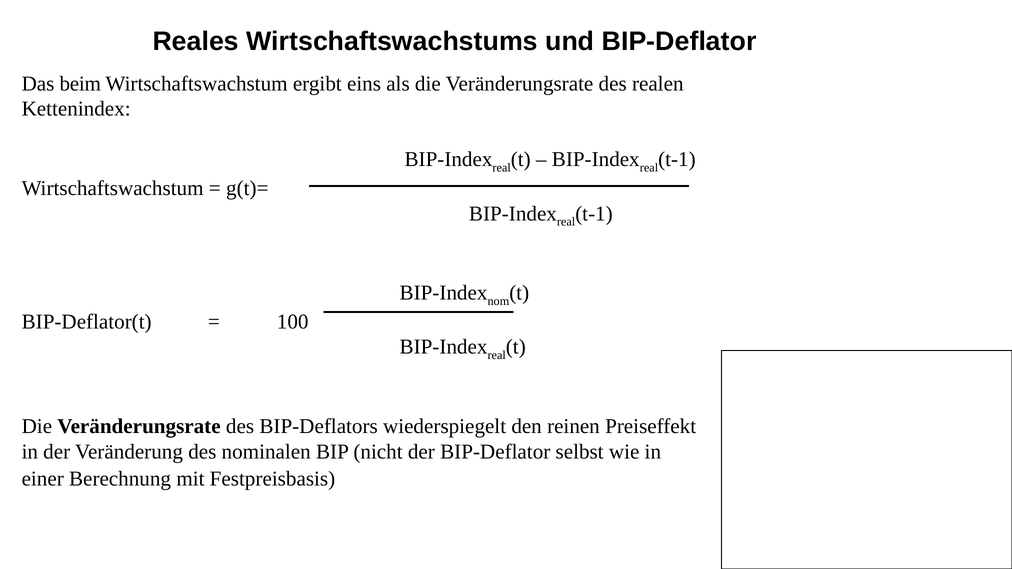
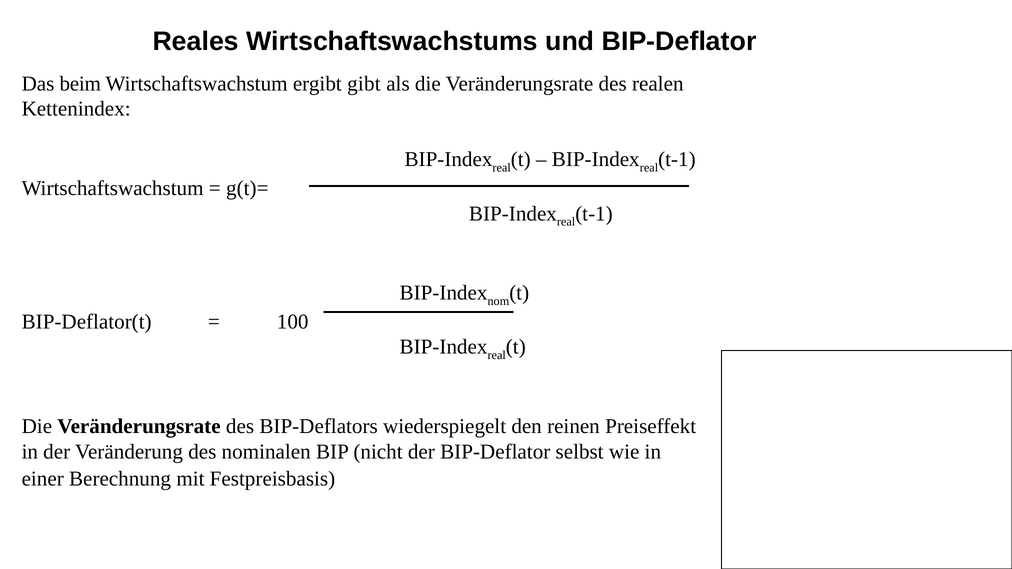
eins: eins -> gibt
